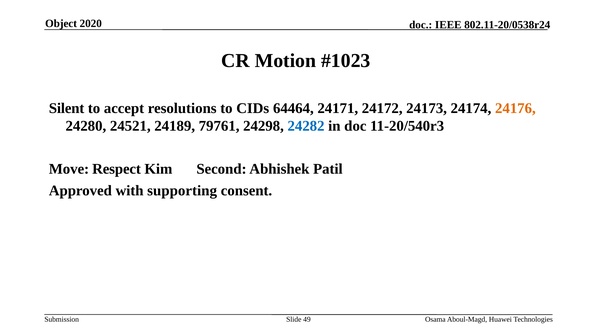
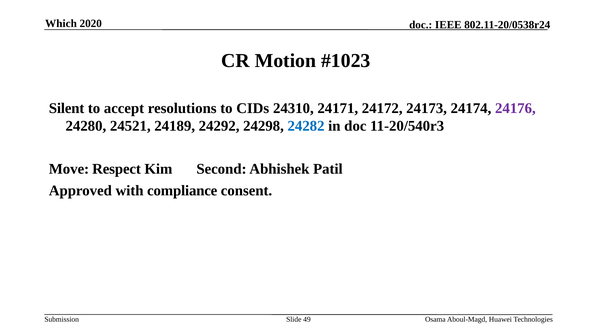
Object: Object -> Which
64464: 64464 -> 24310
24176 colour: orange -> purple
79761: 79761 -> 24292
supporting: supporting -> compliance
